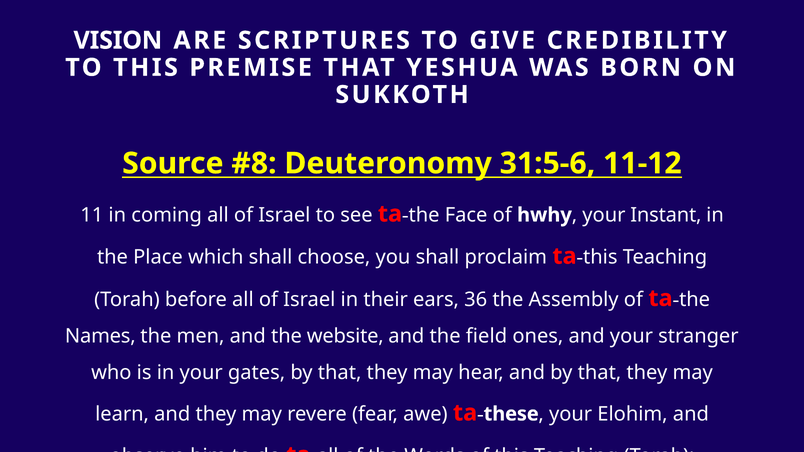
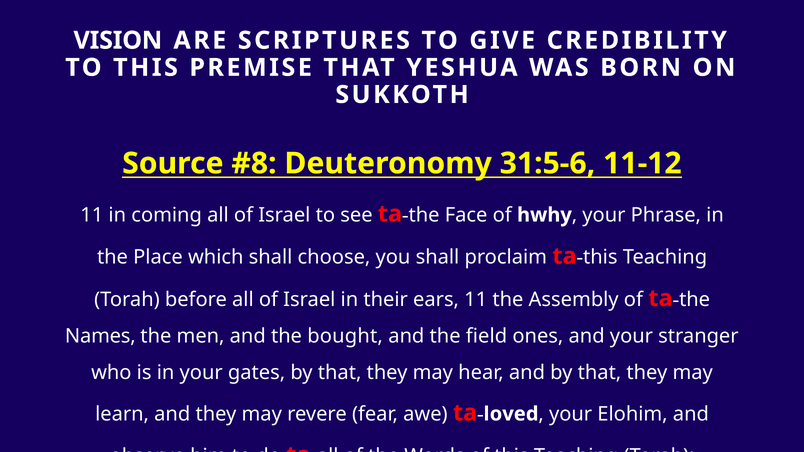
Instant: Instant -> Phrase
ears 36: 36 -> 11
website: website -> bought
these: these -> loved
